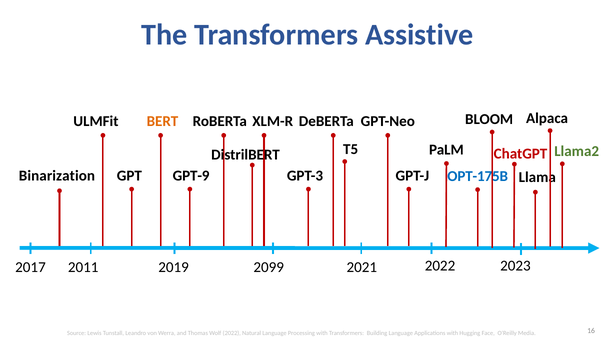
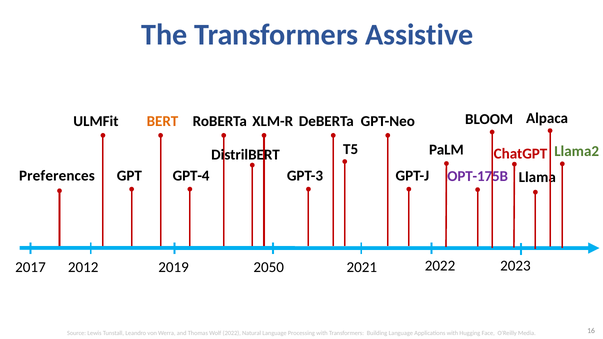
Binarization: Binarization -> Preferences
GPT-9: GPT-9 -> GPT-4
OPT-175B colour: blue -> purple
2011: 2011 -> 2012
2099: 2099 -> 2050
